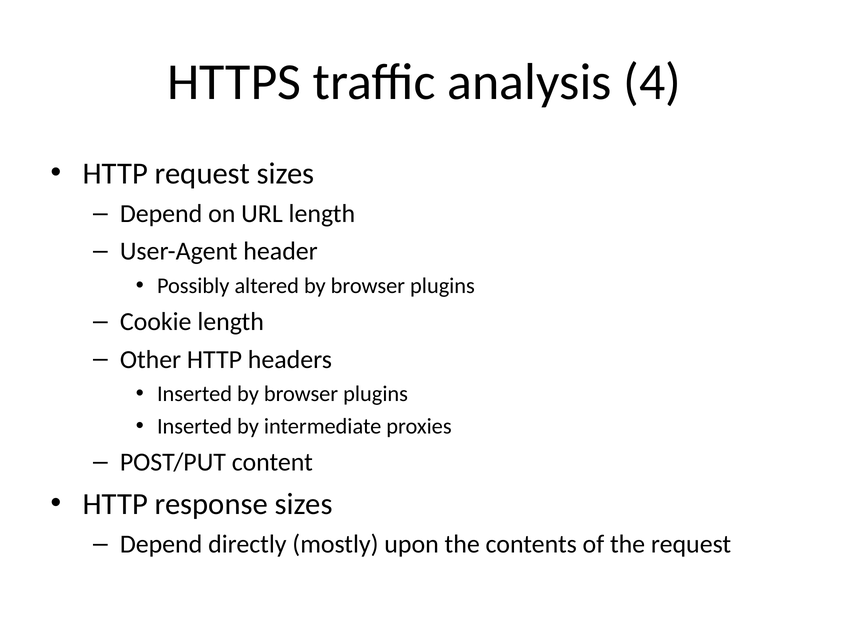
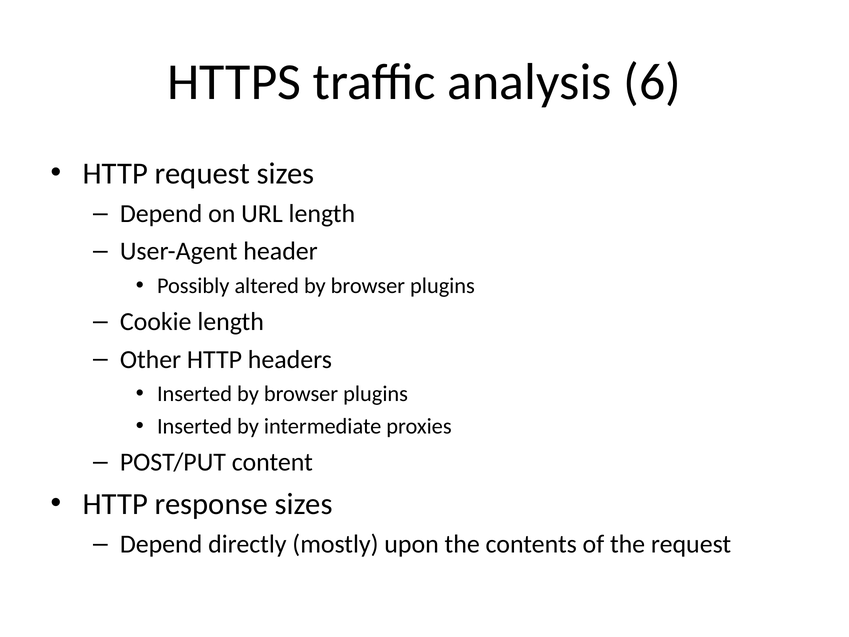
4: 4 -> 6
